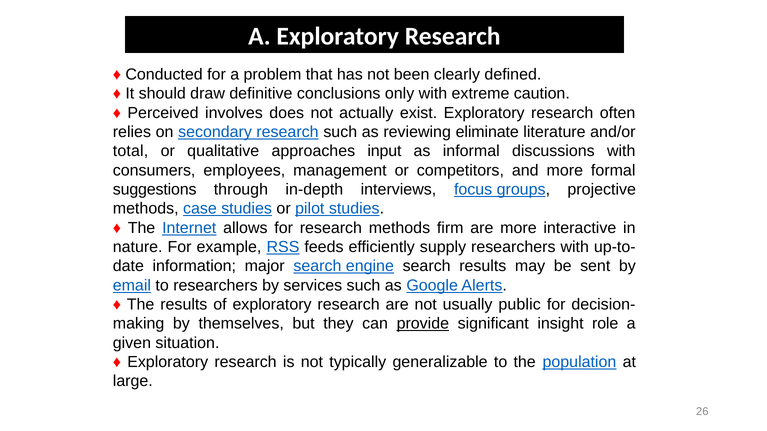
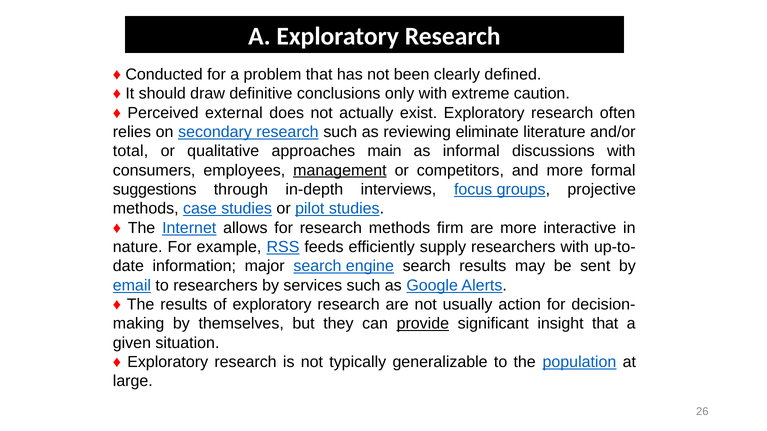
involves: involves -> external
input: input -> main
management underline: none -> present
public: public -> action
insight role: role -> that
